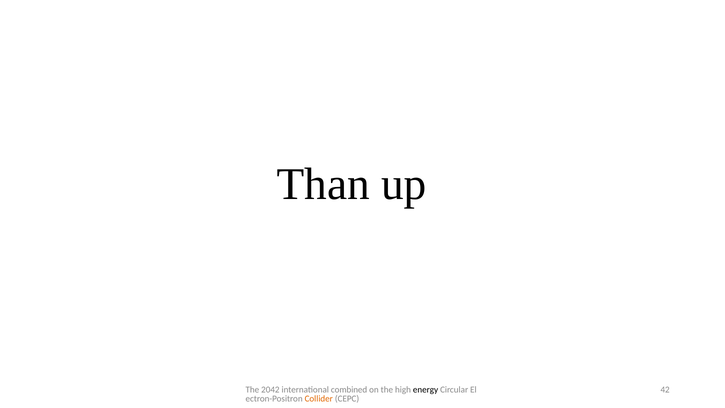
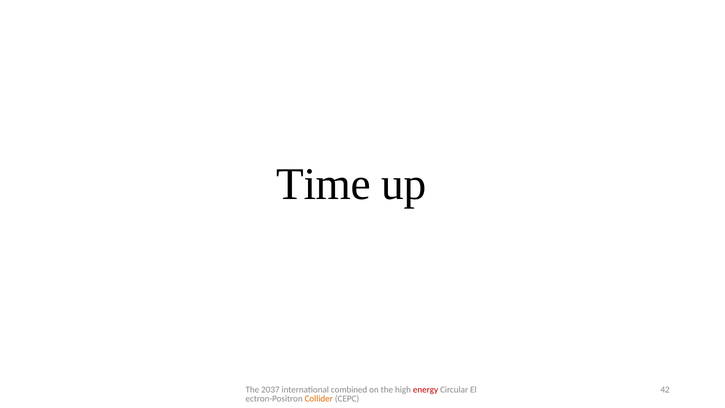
Than: Than -> Time
2042: 2042 -> 2037
energy colour: black -> red
